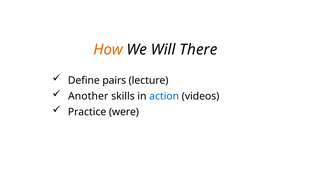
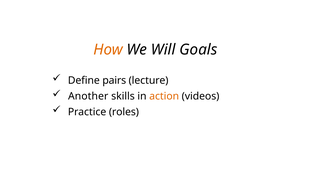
There: There -> Goals
action colour: blue -> orange
were: were -> roles
